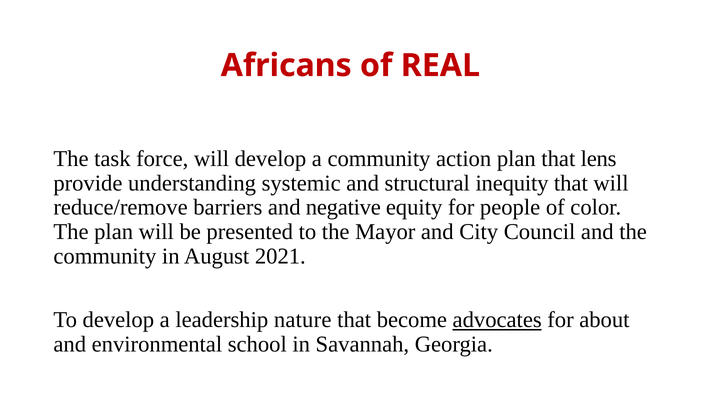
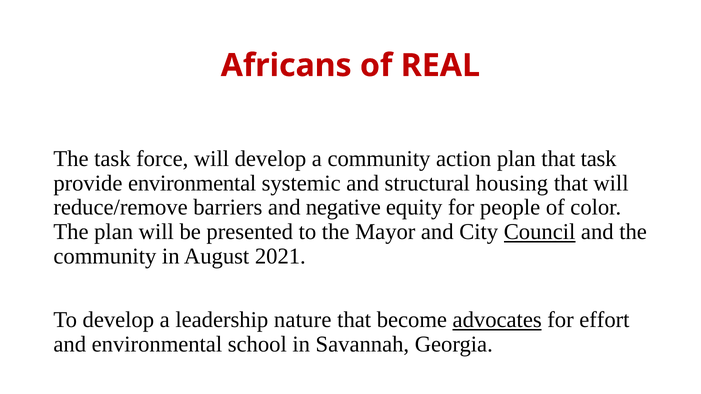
that lens: lens -> task
provide understanding: understanding -> environmental
inequity: inequity -> housing
Council underline: none -> present
about: about -> effort
